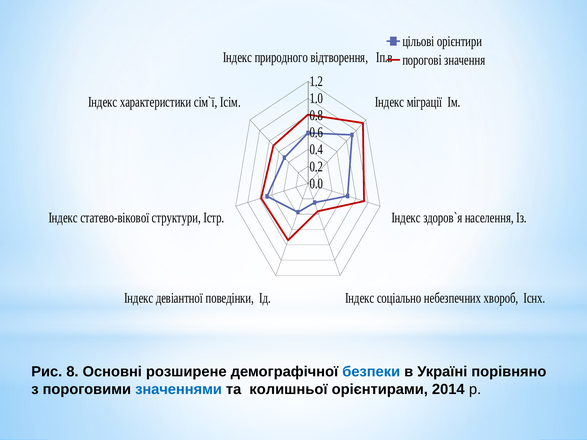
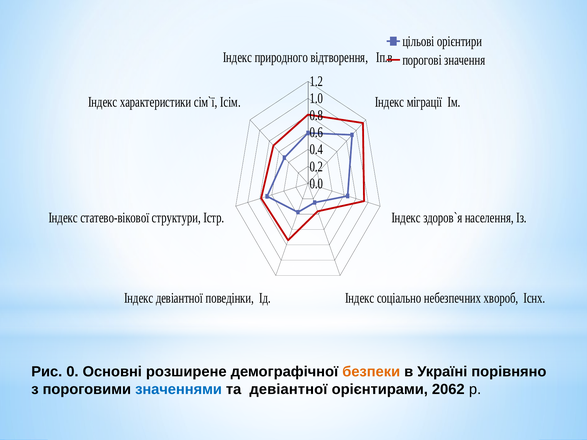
8: 8 -> 0
безпеки colour: blue -> orange
та колишньої: колишньої -> девіантної
2014: 2014 -> 2062
